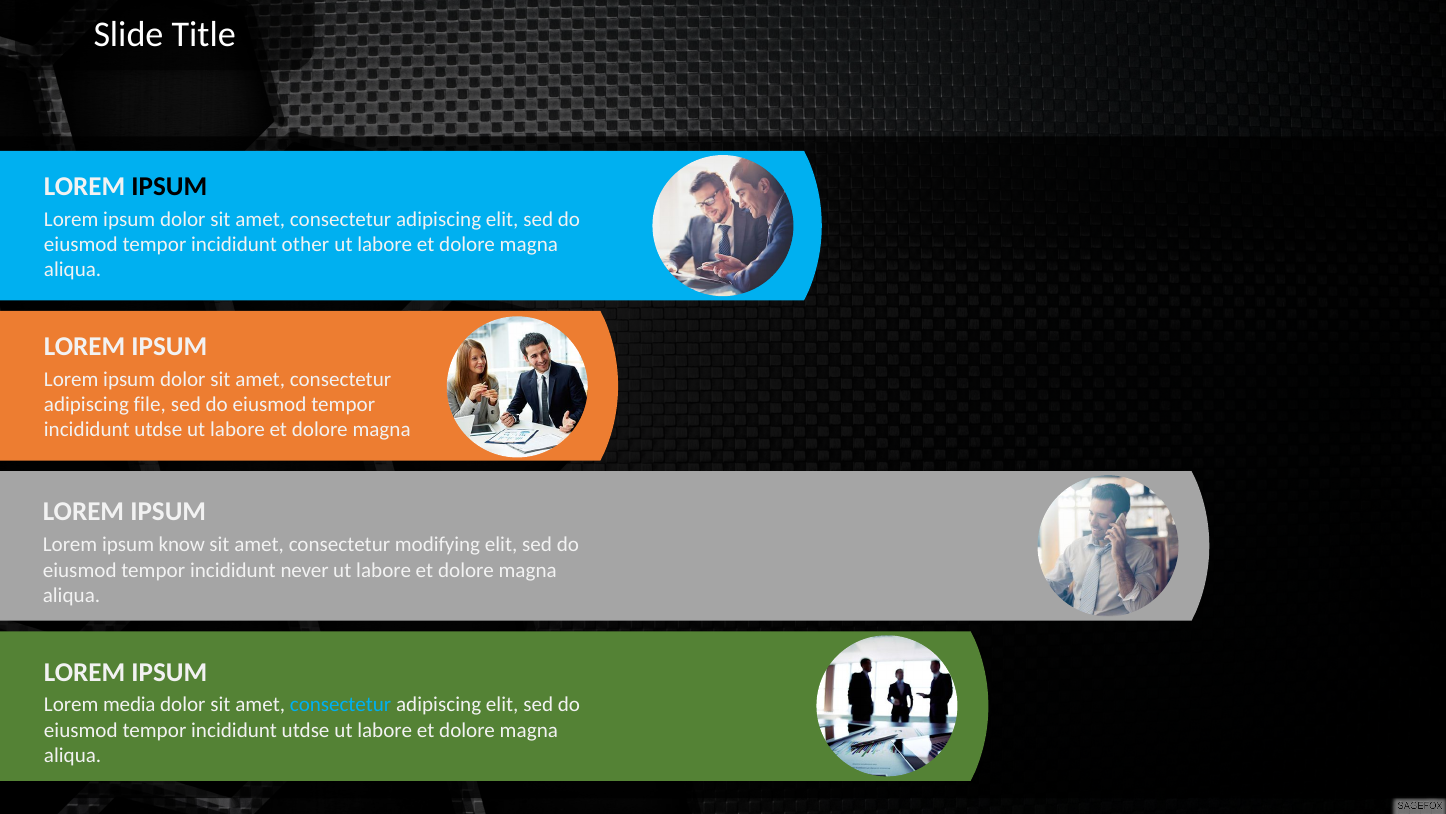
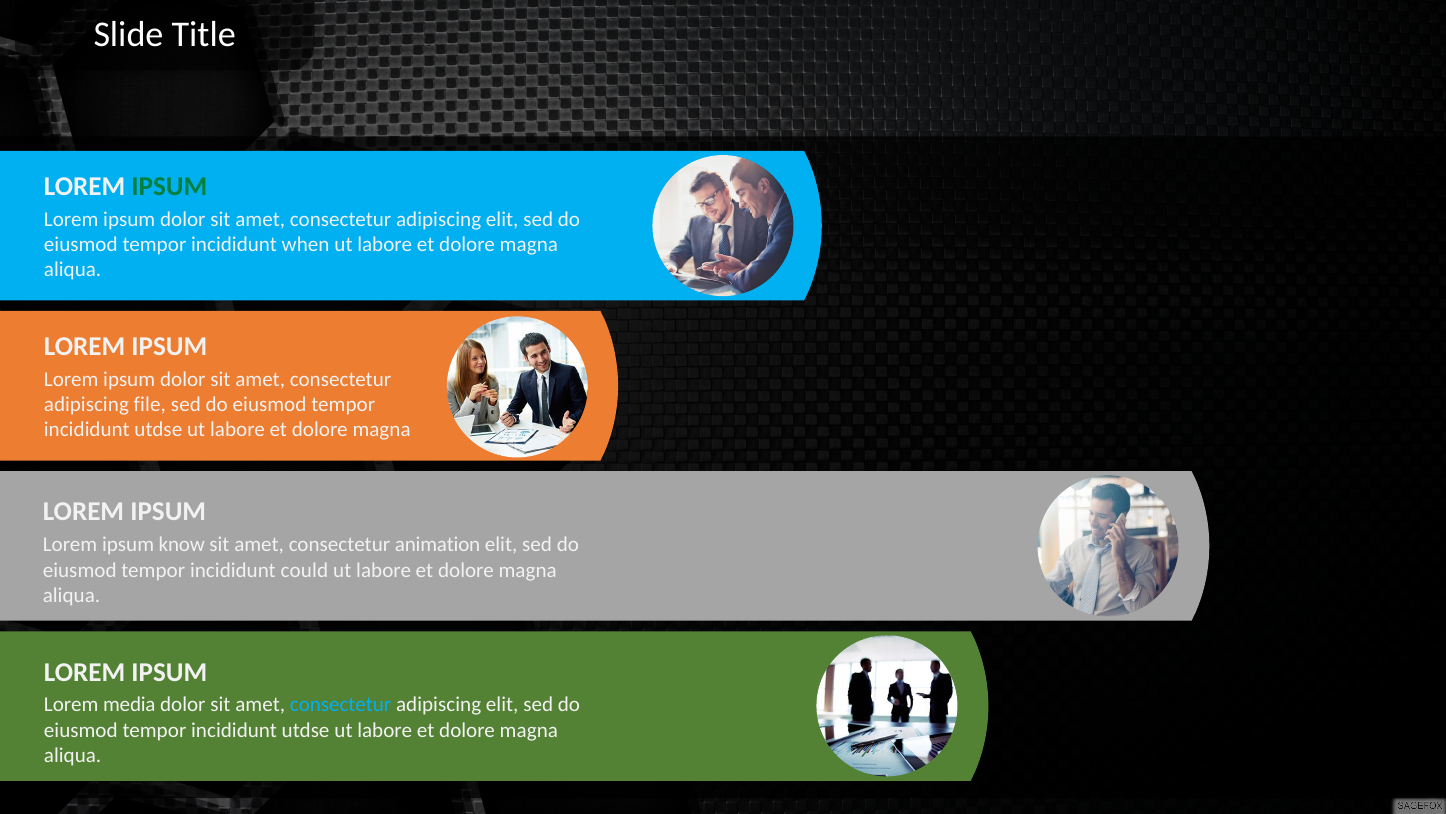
IPSUM at (169, 186) colour: black -> green
other: other -> when
modifying: modifying -> animation
never: never -> could
